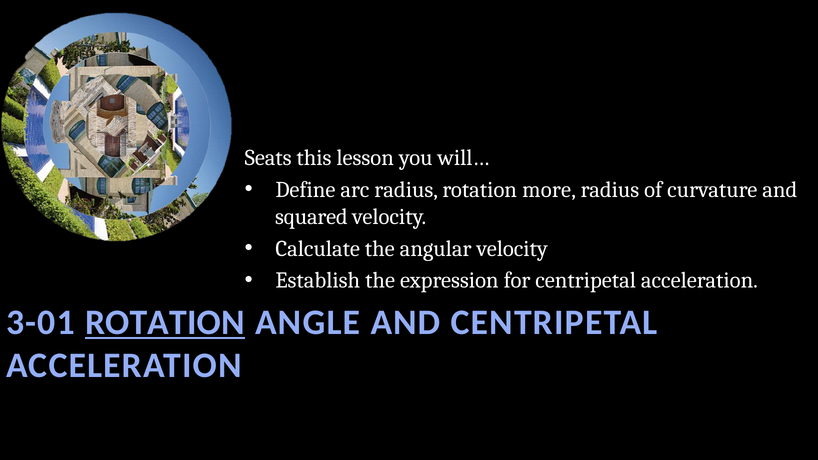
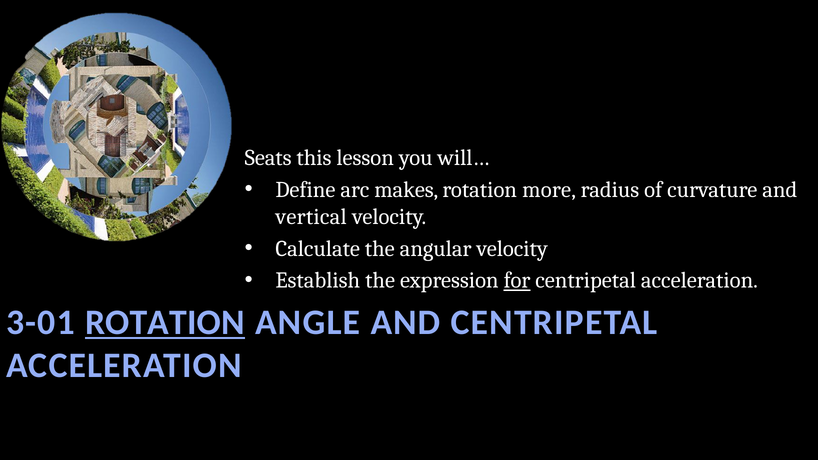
arc radius: radius -> makes
squared: squared -> vertical
for underline: none -> present
